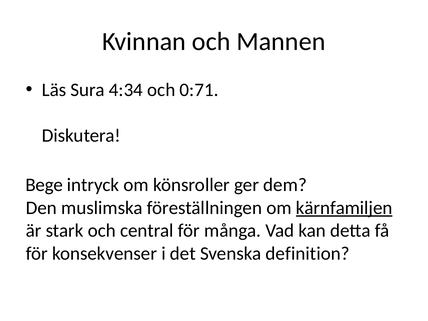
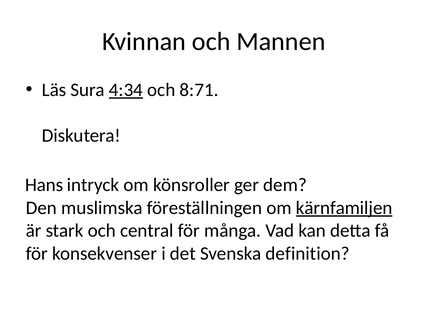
4:34 underline: none -> present
0:71: 0:71 -> 8:71
Bege: Bege -> Hans
